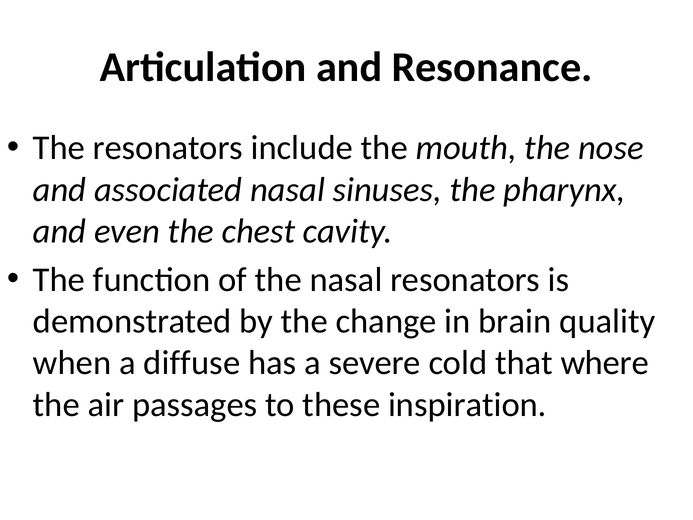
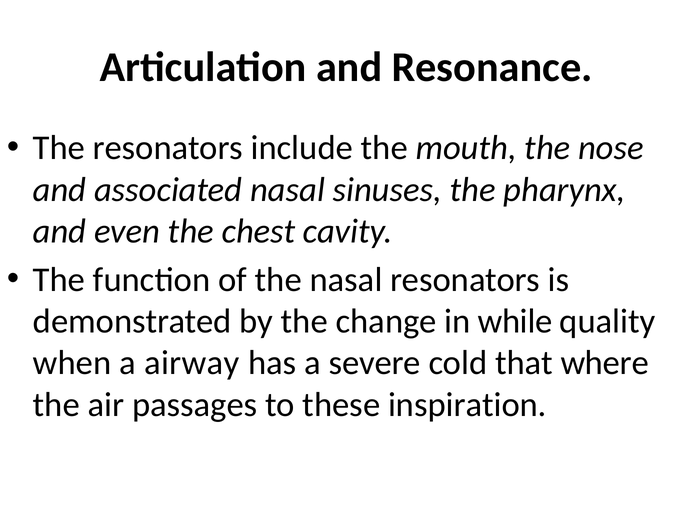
brain: brain -> while
diffuse: diffuse -> airway
